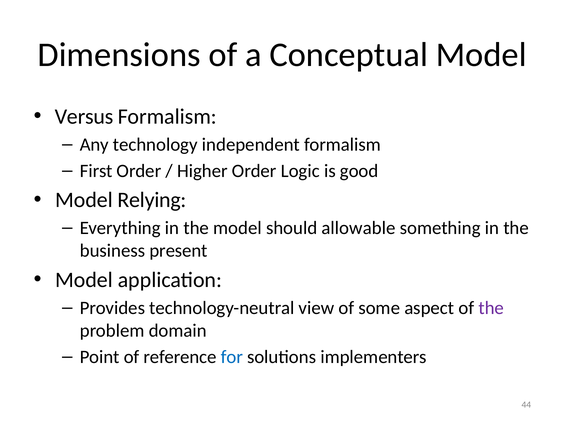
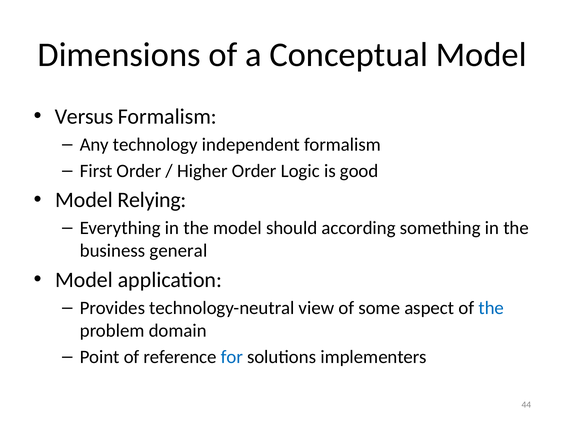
allowable: allowable -> according
present: present -> general
the at (491, 308) colour: purple -> blue
